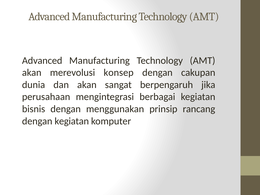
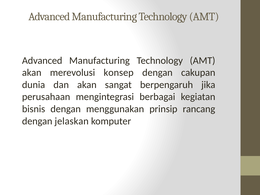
dengan kegiatan: kegiatan -> jelaskan
